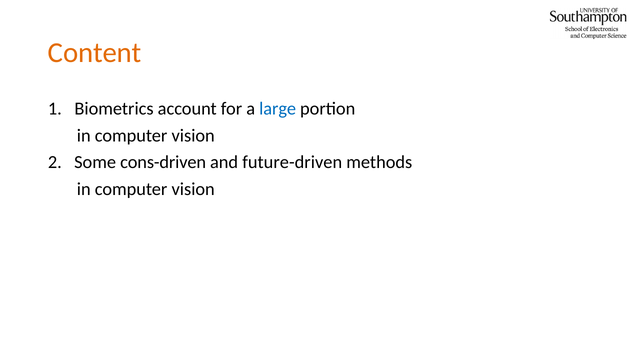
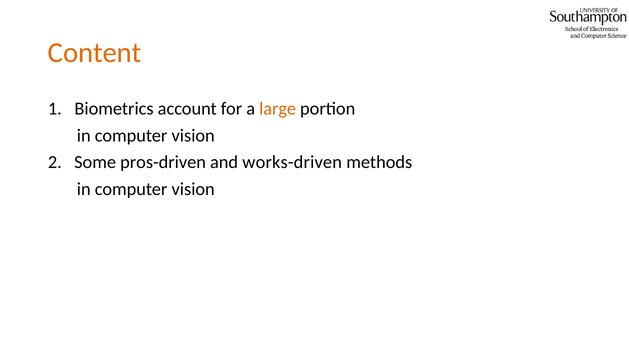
large colour: blue -> orange
cons-driven: cons-driven -> pros-driven
future-driven: future-driven -> works-driven
